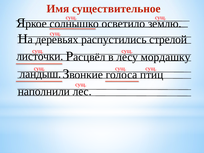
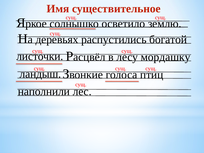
стрелой: стрелой -> богатой
